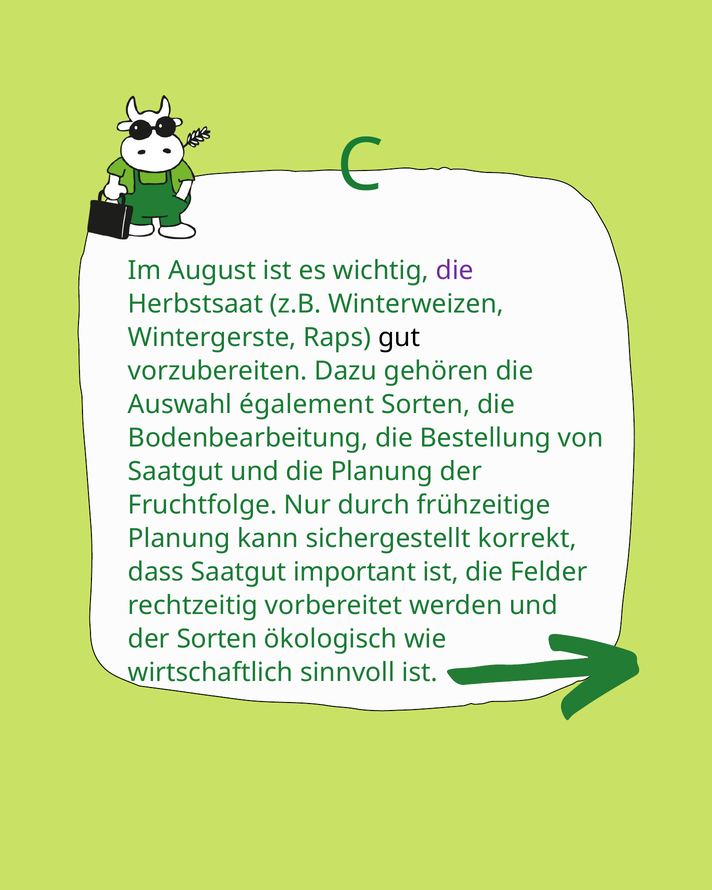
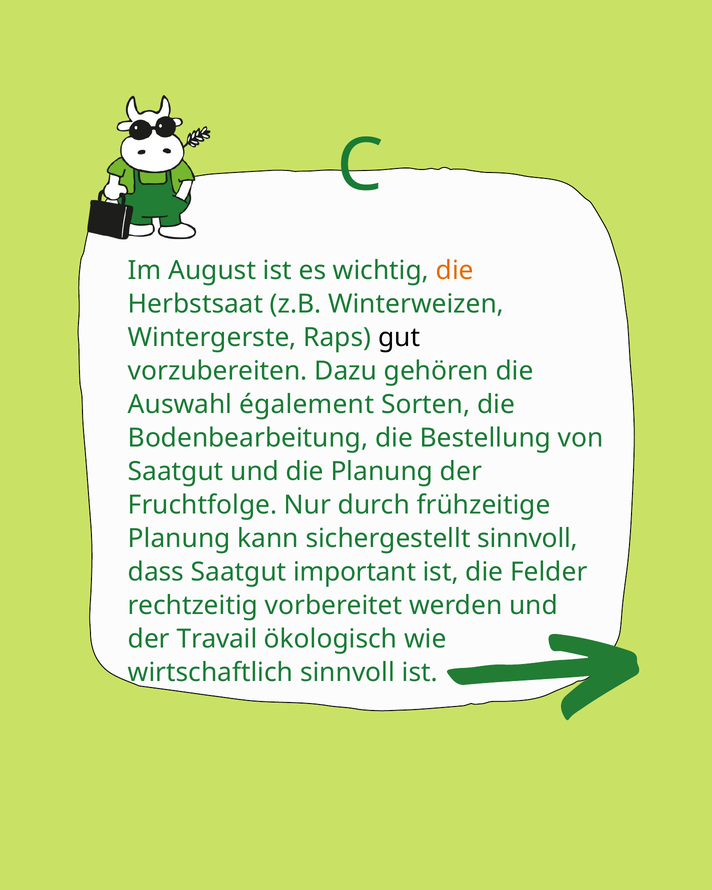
die at (455, 270) colour: purple -> orange
sichergestellt korrekt: korrekt -> sinnvoll
der Sorten: Sorten -> Travail
